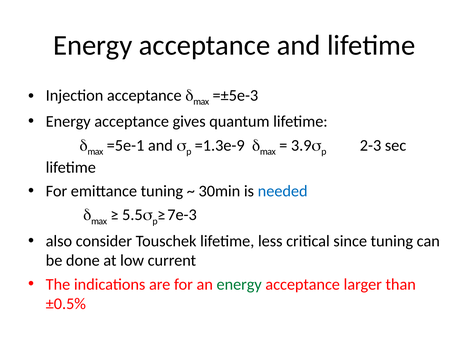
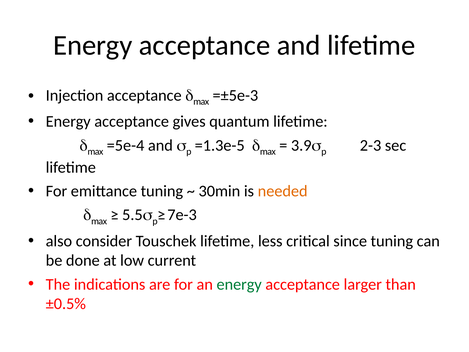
=5e-1: =5e-1 -> =5e-4
=1.3e-9: =1.3e-9 -> =1.3e-5
needed colour: blue -> orange
